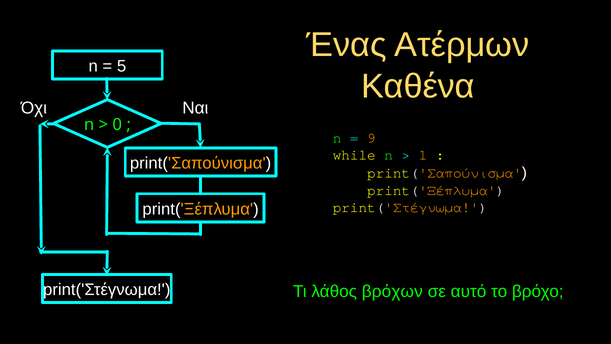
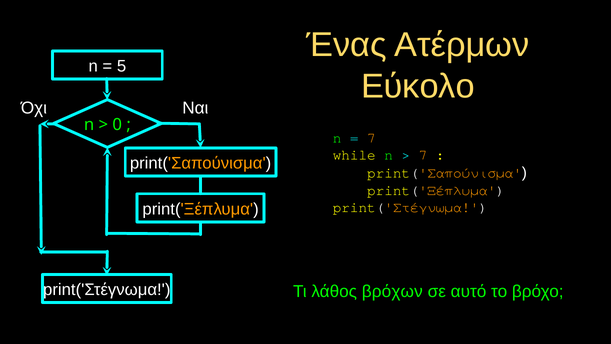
Καθένα: Καθένα -> Εύκολο
9 at (371, 138): 9 -> 7
1 at (423, 155): 1 -> 7
